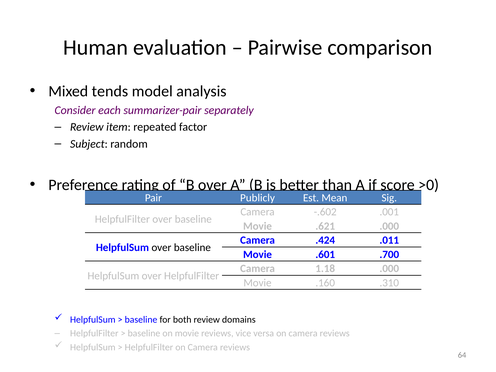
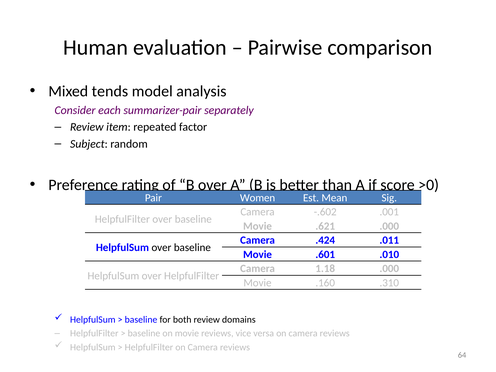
Publicly: Publicly -> Women
.700: .700 -> .010
